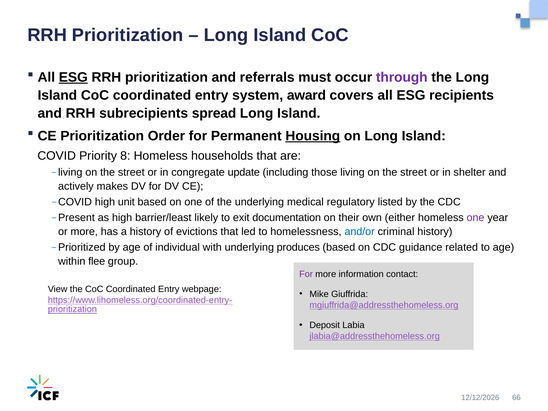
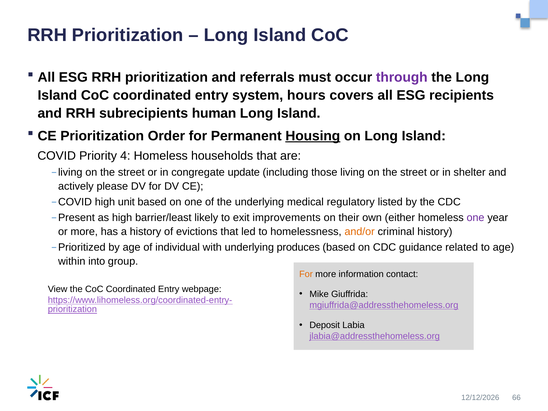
ESG at (73, 77) underline: present -> none
award: award -> hours
spread: spread -> human
8: 8 -> 4
makes: makes -> please
documentation: documentation -> improvements
and/or colour: blue -> orange
flee: flee -> into
For at (306, 274) colour: purple -> orange
